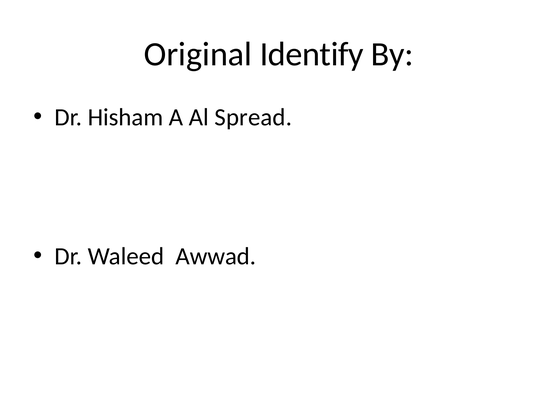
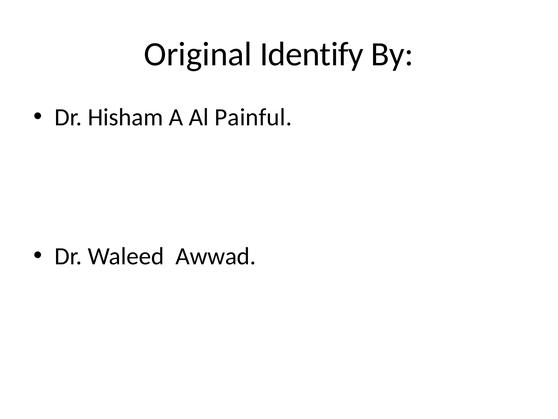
Spread: Spread -> Painful
